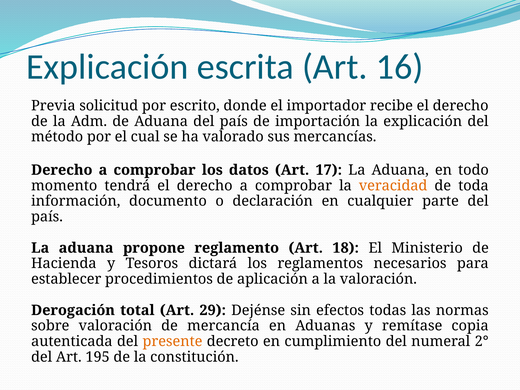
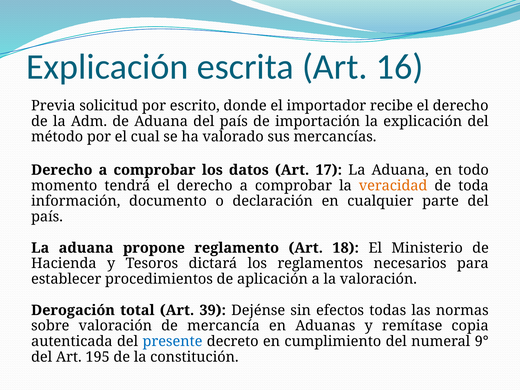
29: 29 -> 39
presente colour: orange -> blue
2°: 2° -> 9°
